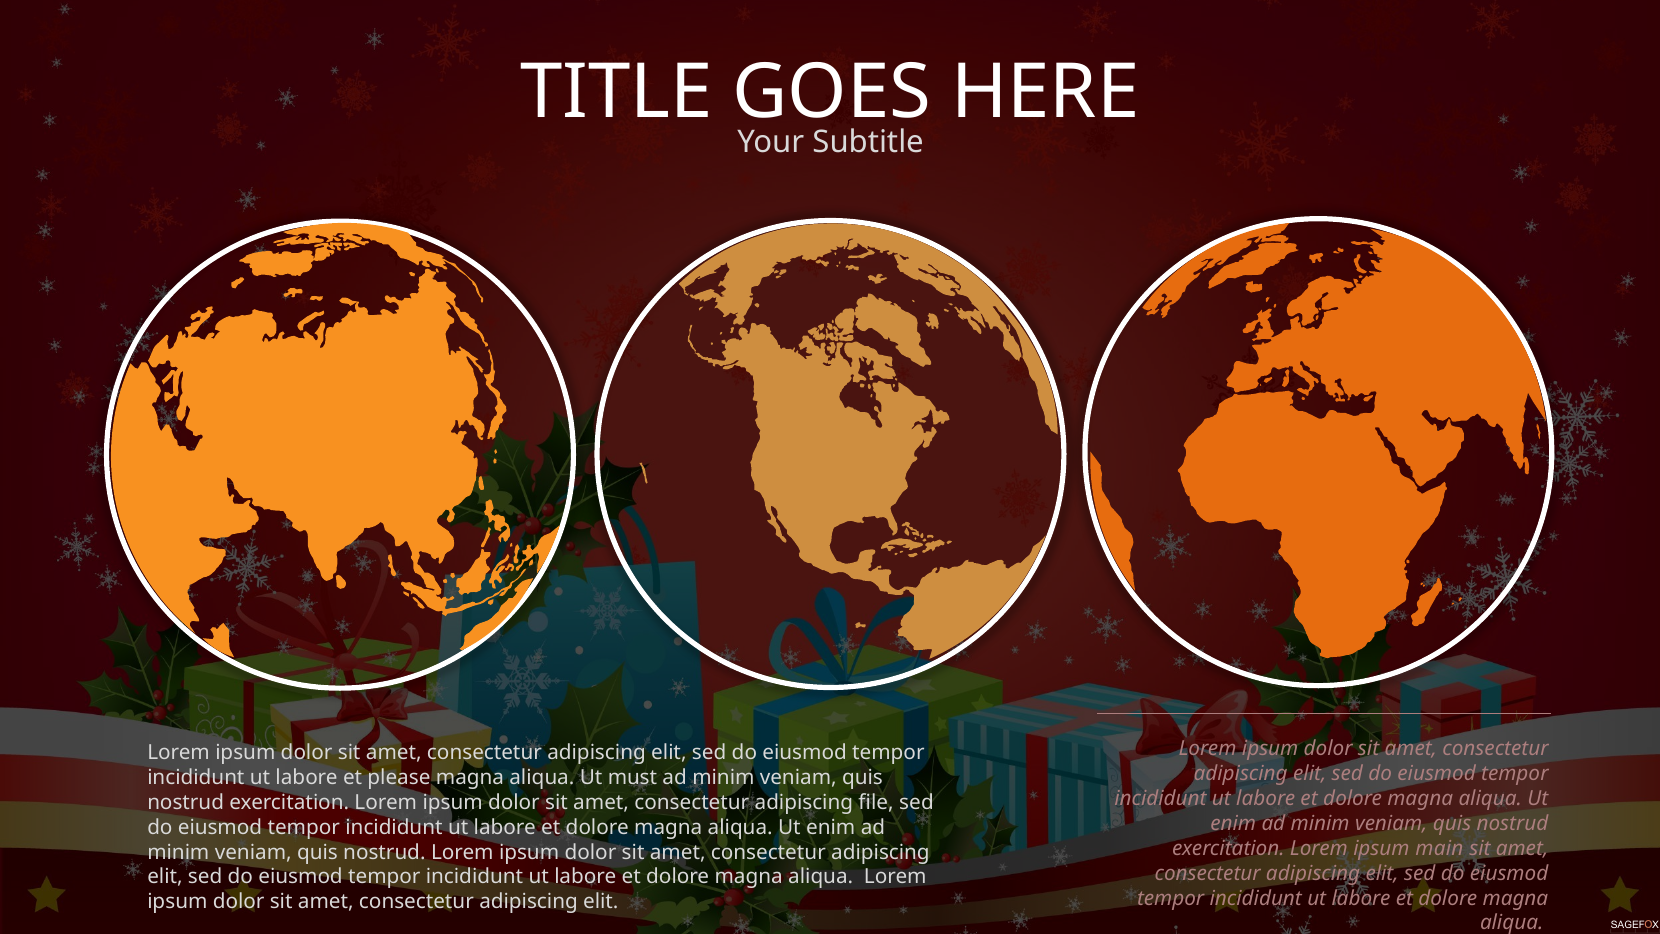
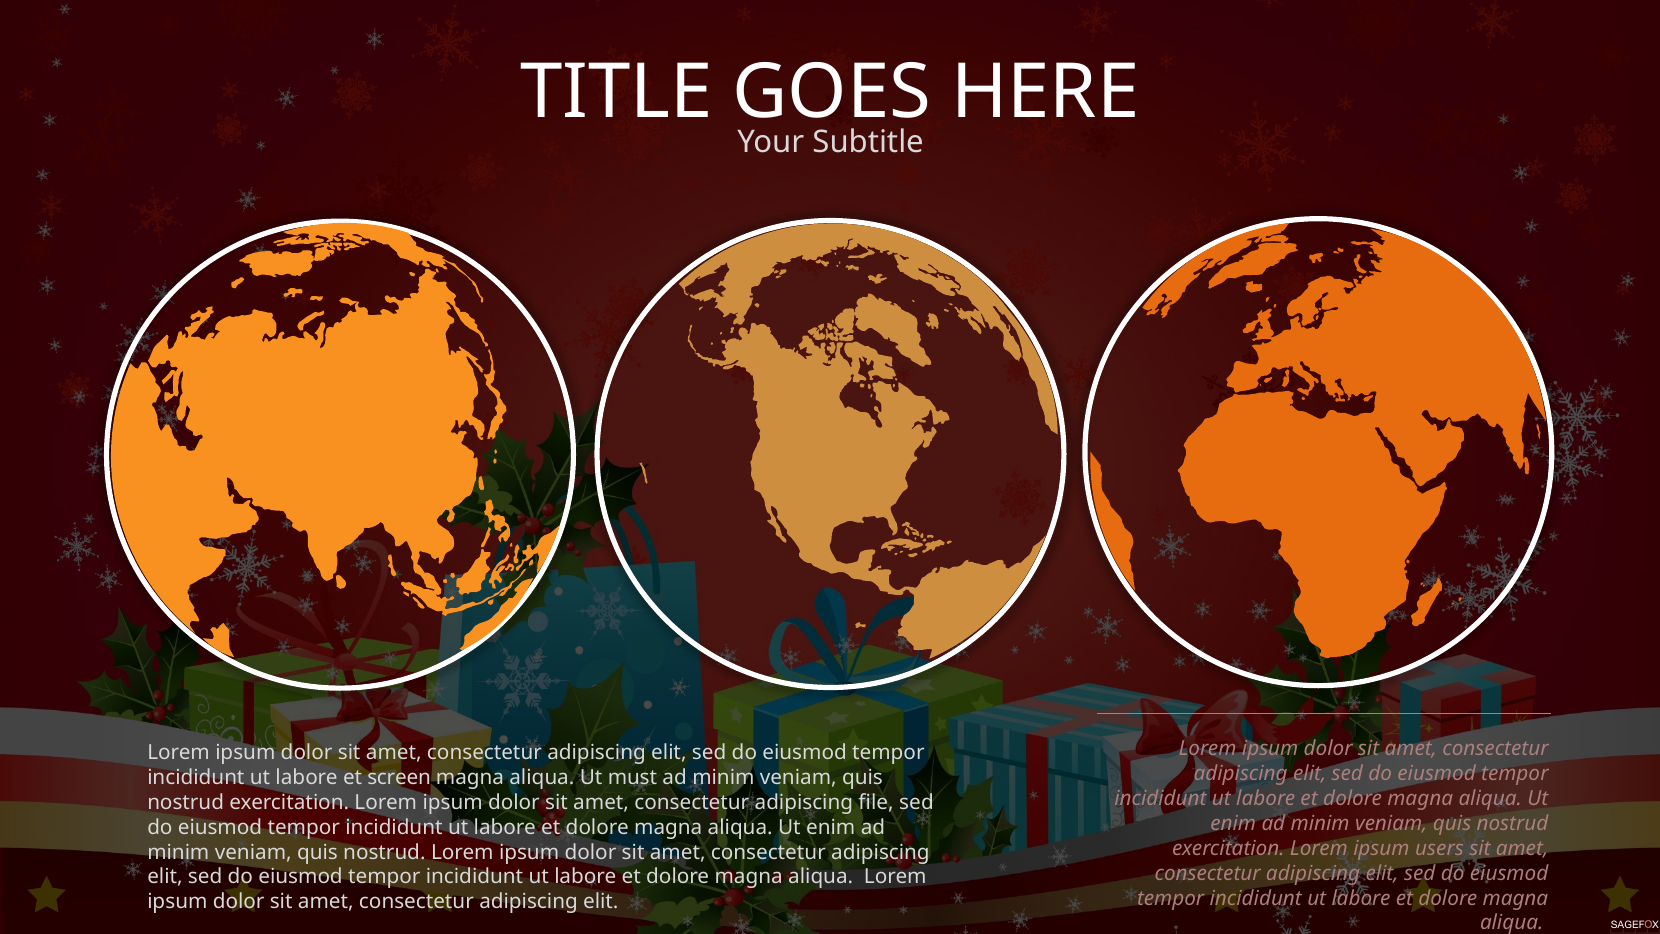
please: please -> screen
main: main -> users
